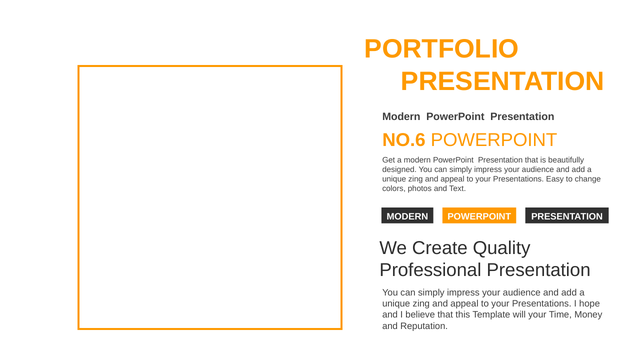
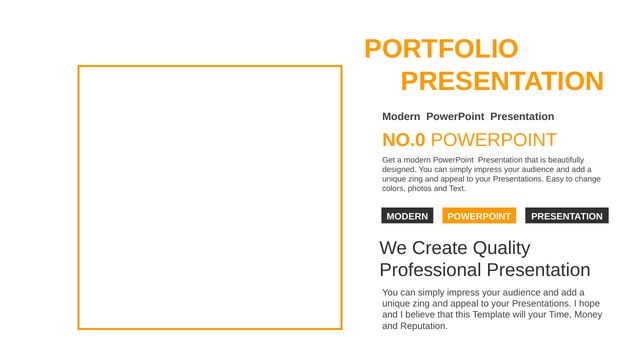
NO.6: NO.6 -> NO.0
